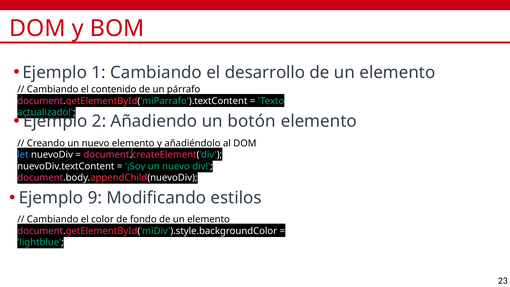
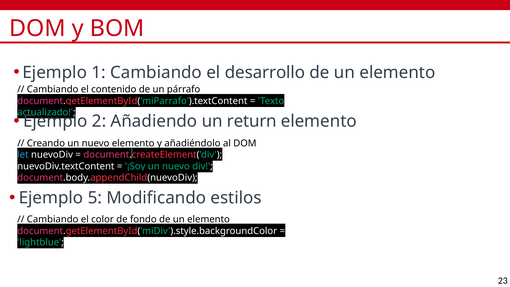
botón: botón -> return
9: 9 -> 5
